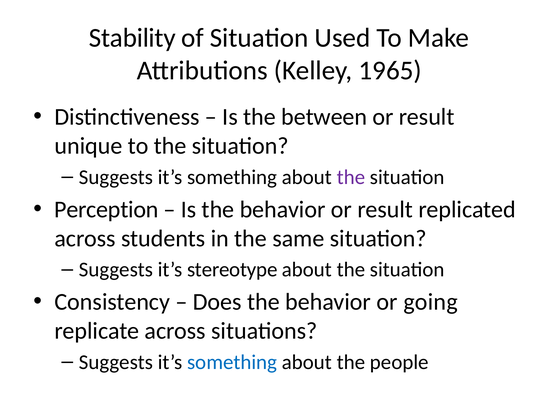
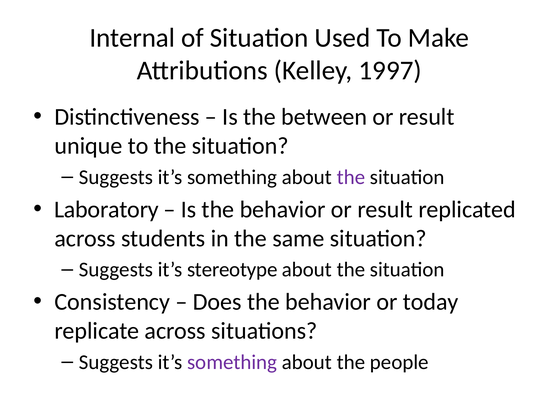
Stability: Stability -> Internal
1965: 1965 -> 1997
Perception: Perception -> Laboratory
going: going -> today
something at (232, 361) colour: blue -> purple
